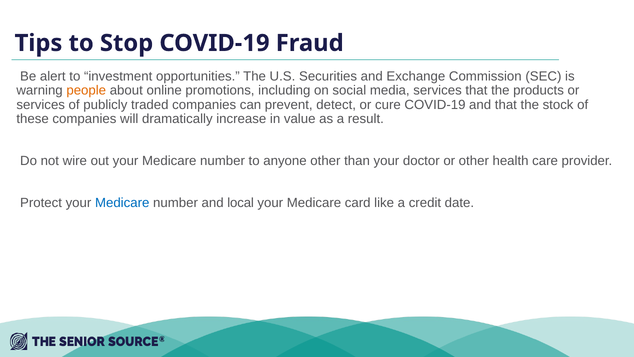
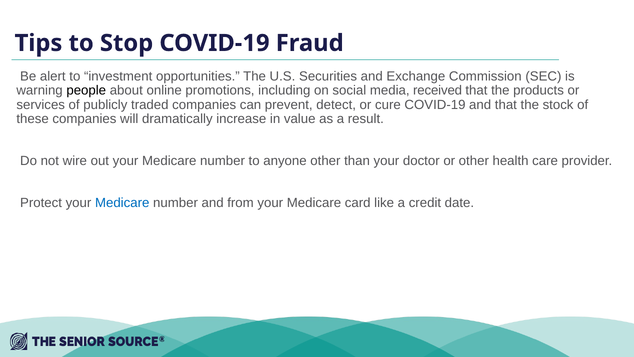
people colour: orange -> black
media services: services -> received
local: local -> from
